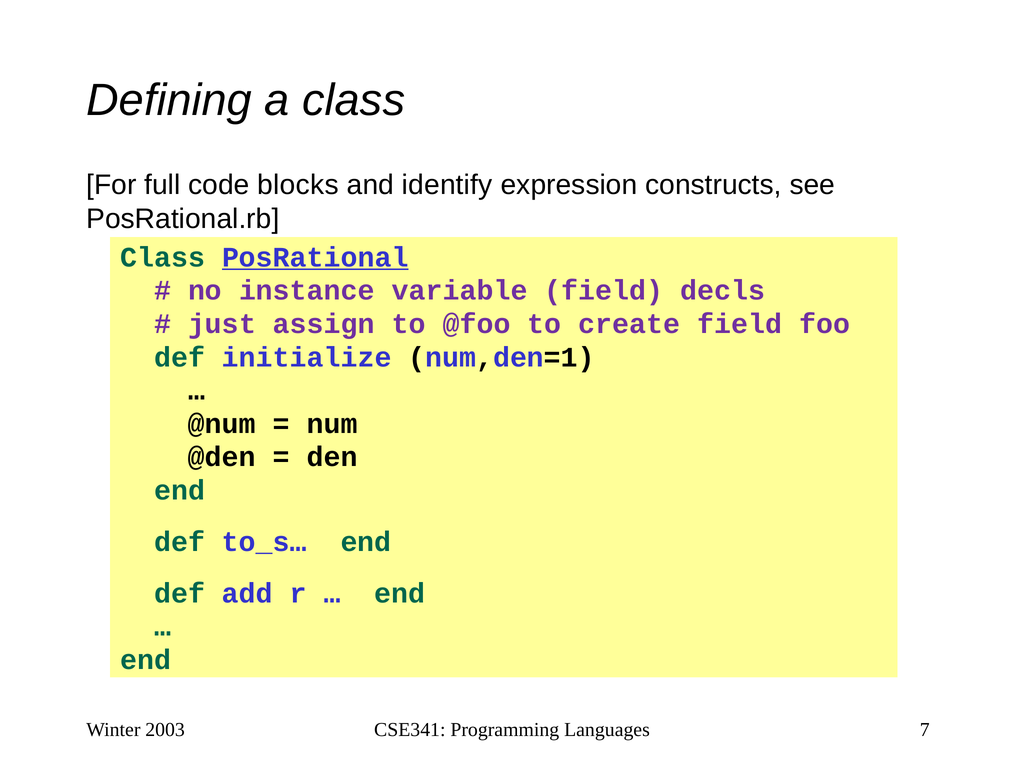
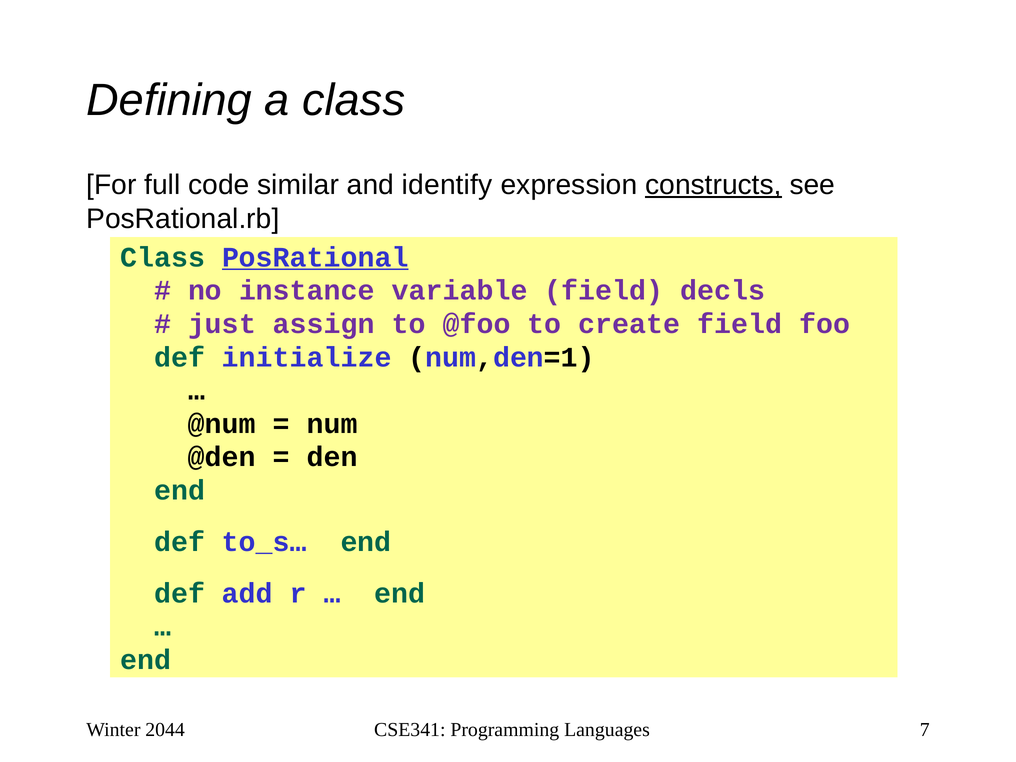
blocks: blocks -> similar
constructs underline: none -> present
2003: 2003 -> 2044
